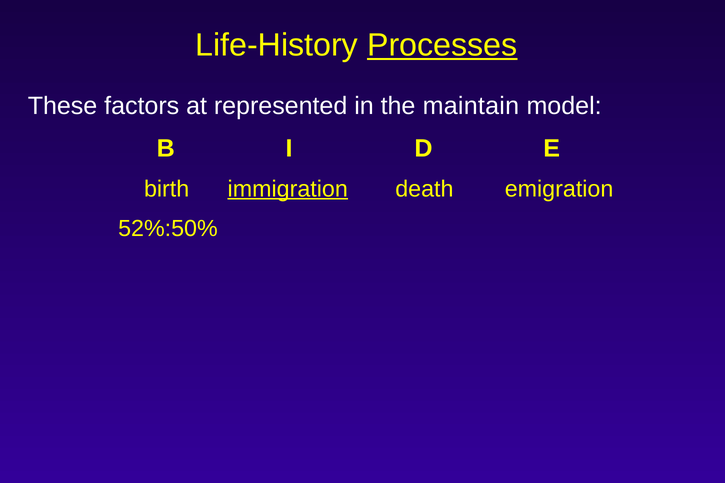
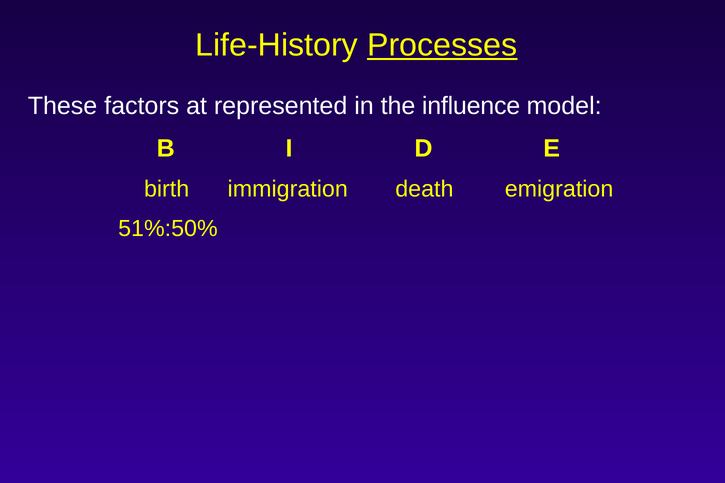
maintain: maintain -> influence
immigration underline: present -> none
52%:50%: 52%:50% -> 51%:50%
